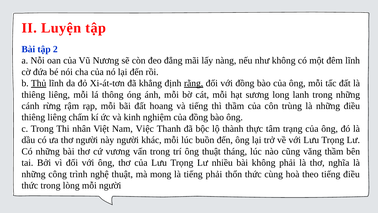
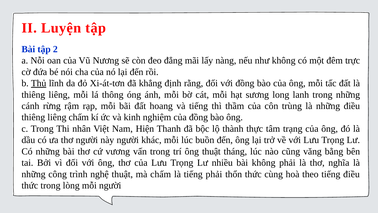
đêm lĩnh: lĩnh -> trực
rằng underline: present -> none
Việc: Việc -> Hiện
văng thầm: thầm -> bằng
mà mong: mong -> chấm
